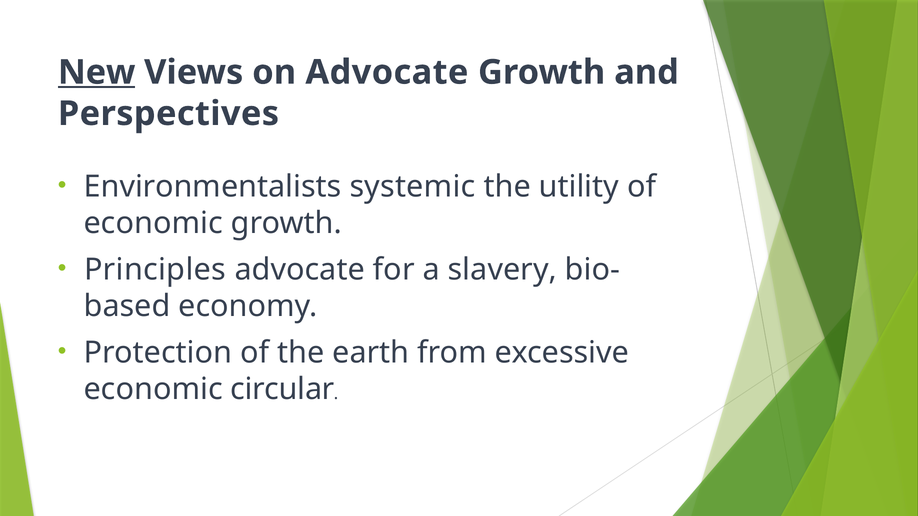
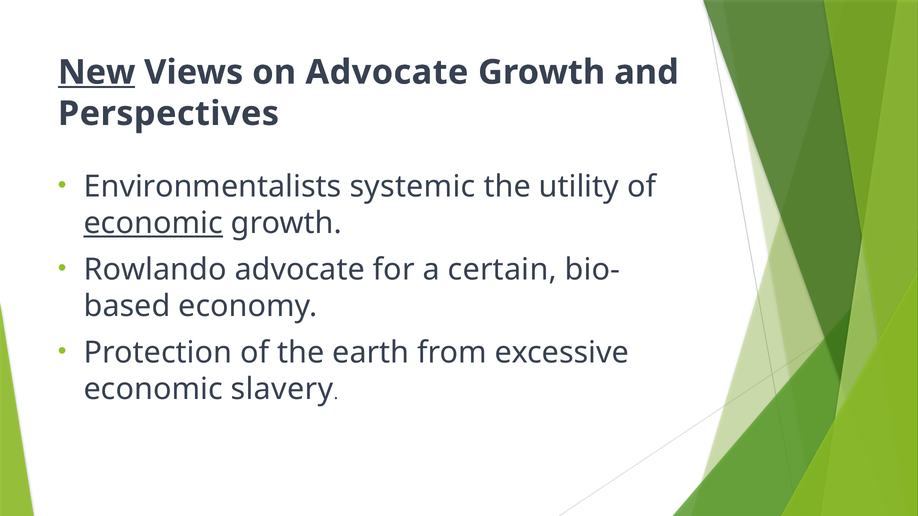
economic at (153, 223) underline: none -> present
Principles: Principles -> Rowlando
slavery: slavery -> certain
circular: circular -> slavery
